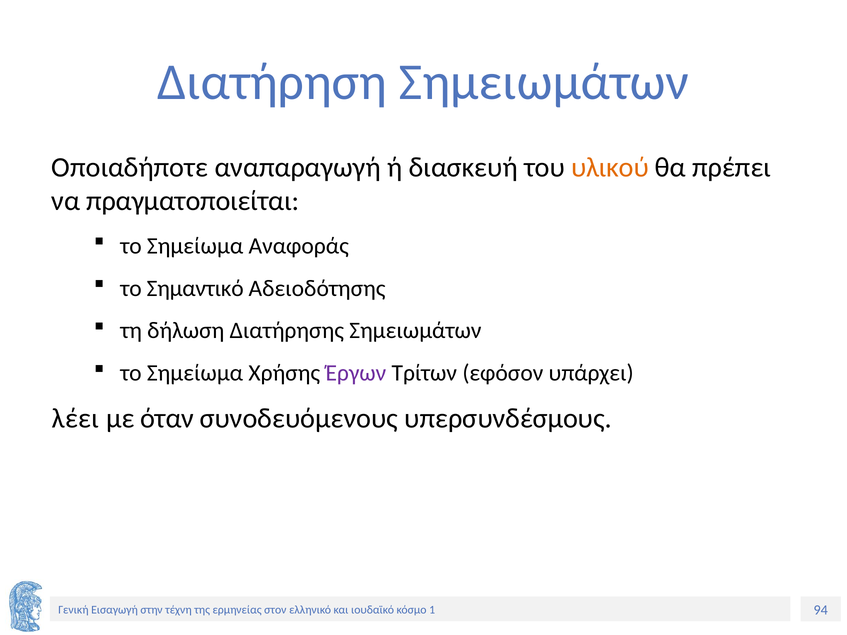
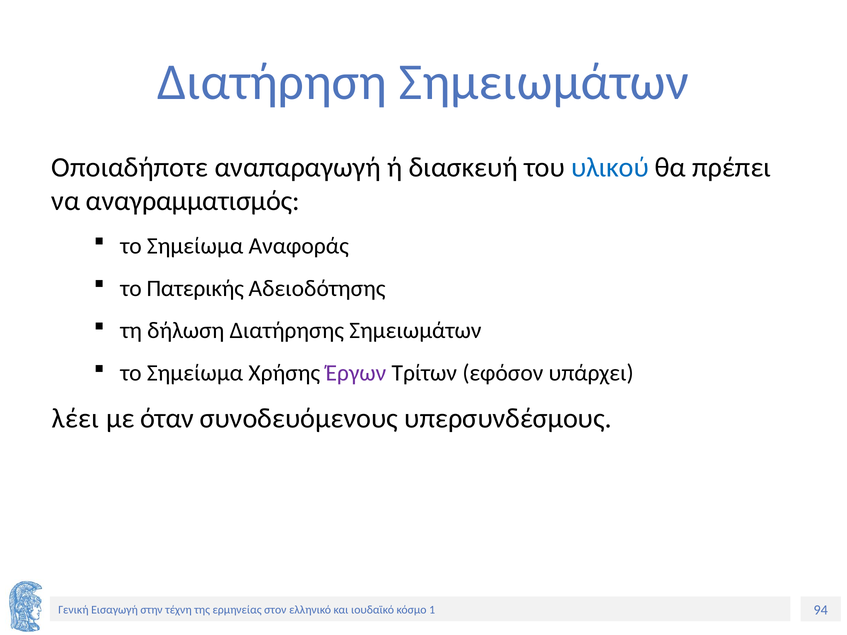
υλικού colour: orange -> blue
πραγματοποιείται: πραγματοποιείται -> αναγραμματισμός
Σημαντικό: Σημαντικό -> Πατερικής
